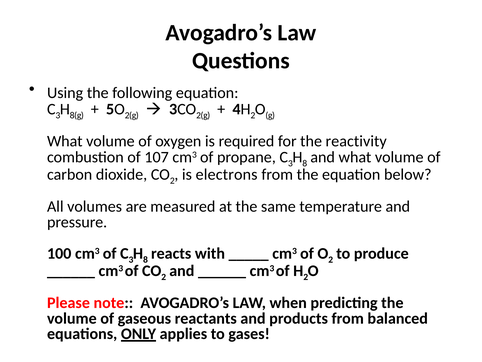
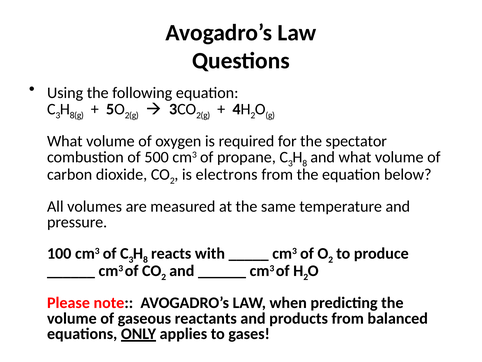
reactivity: reactivity -> spectator
107: 107 -> 500
